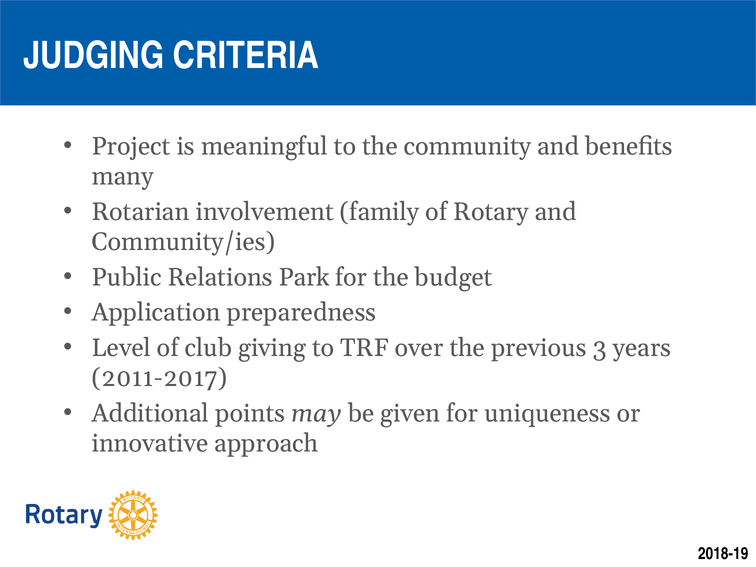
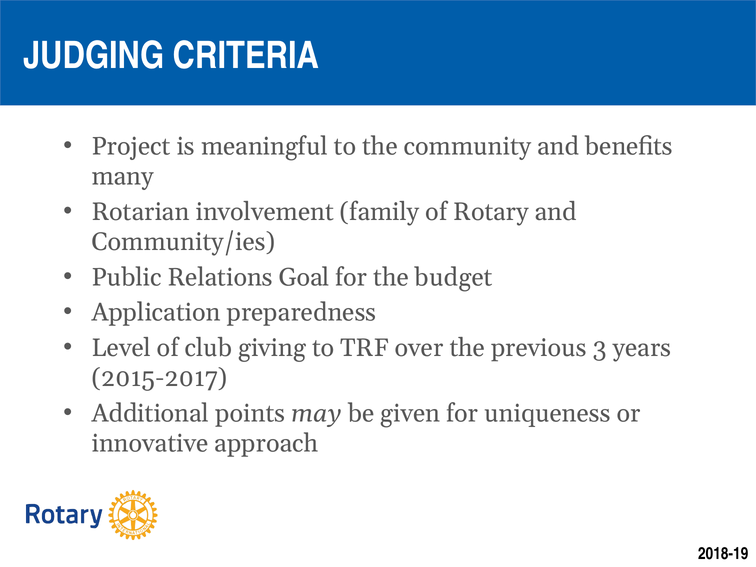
Park: Park -> Goal
2011-2017: 2011-2017 -> 2015-2017
